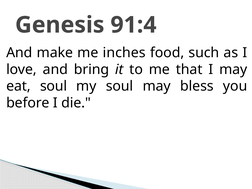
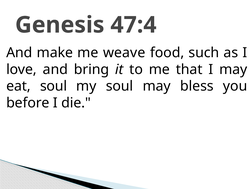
91:4: 91:4 -> 47:4
inches: inches -> weave
